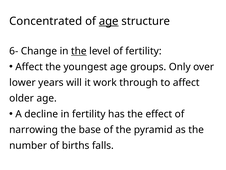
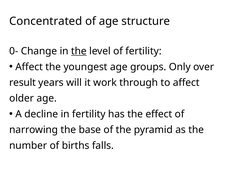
age at (109, 21) underline: present -> none
6-: 6- -> 0-
lower: lower -> result
